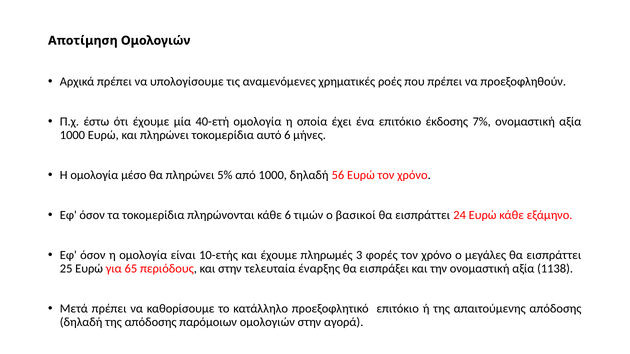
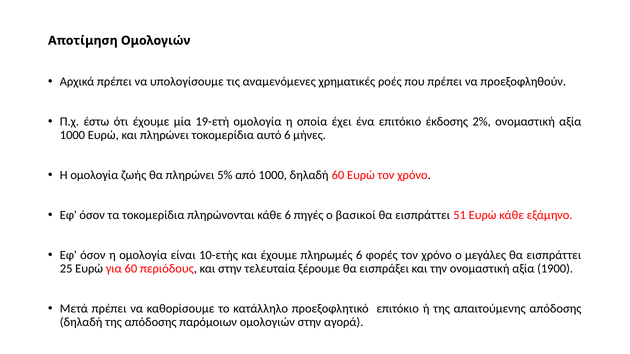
40-ετή: 40-ετή -> 19-ετή
7%: 7% -> 2%
μέσο: μέσο -> ζωής
δηλαδή 56: 56 -> 60
τιμών: τιμών -> πηγές
24: 24 -> 51
πληρωμές 3: 3 -> 6
για 65: 65 -> 60
έναρξης: έναρξης -> ξέρουμε
1138: 1138 -> 1900
